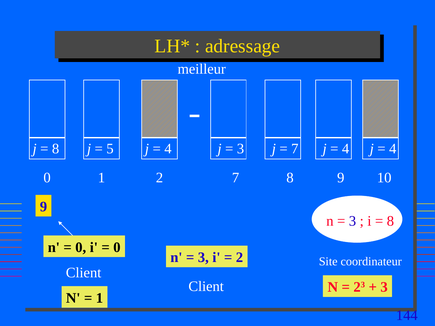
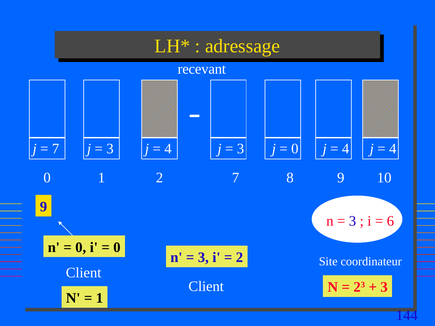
meilleur: meilleur -> recevant
8 at (56, 149): 8 -> 7
5 at (110, 149): 5 -> 3
7 at (295, 149): 7 -> 0
8 at (390, 221): 8 -> 6
